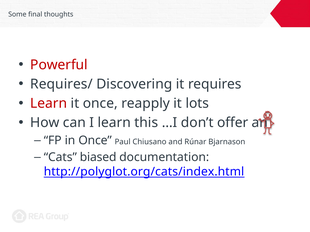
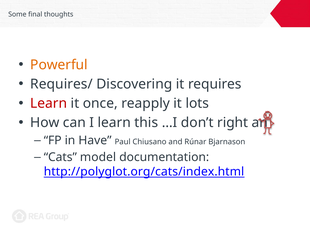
Powerful colour: red -> orange
offer: offer -> right
in Once: Once -> Have
biased: biased -> model
